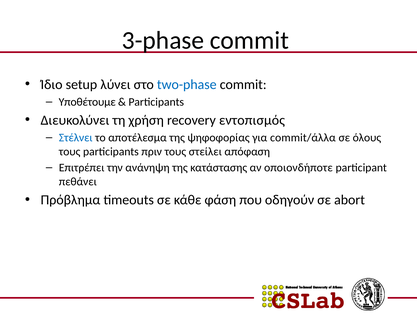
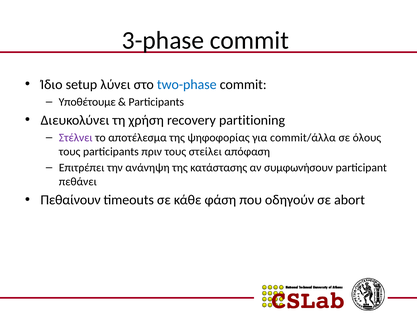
εντοπισμός: εντοπισμός -> partitioning
Στέλνει colour: blue -> purple
οποιονδήποτε: οποιονδήποτε -> συμφωνήσουν
Πρόβλημα: Πρόβλημα -> Πεθαίνουν
